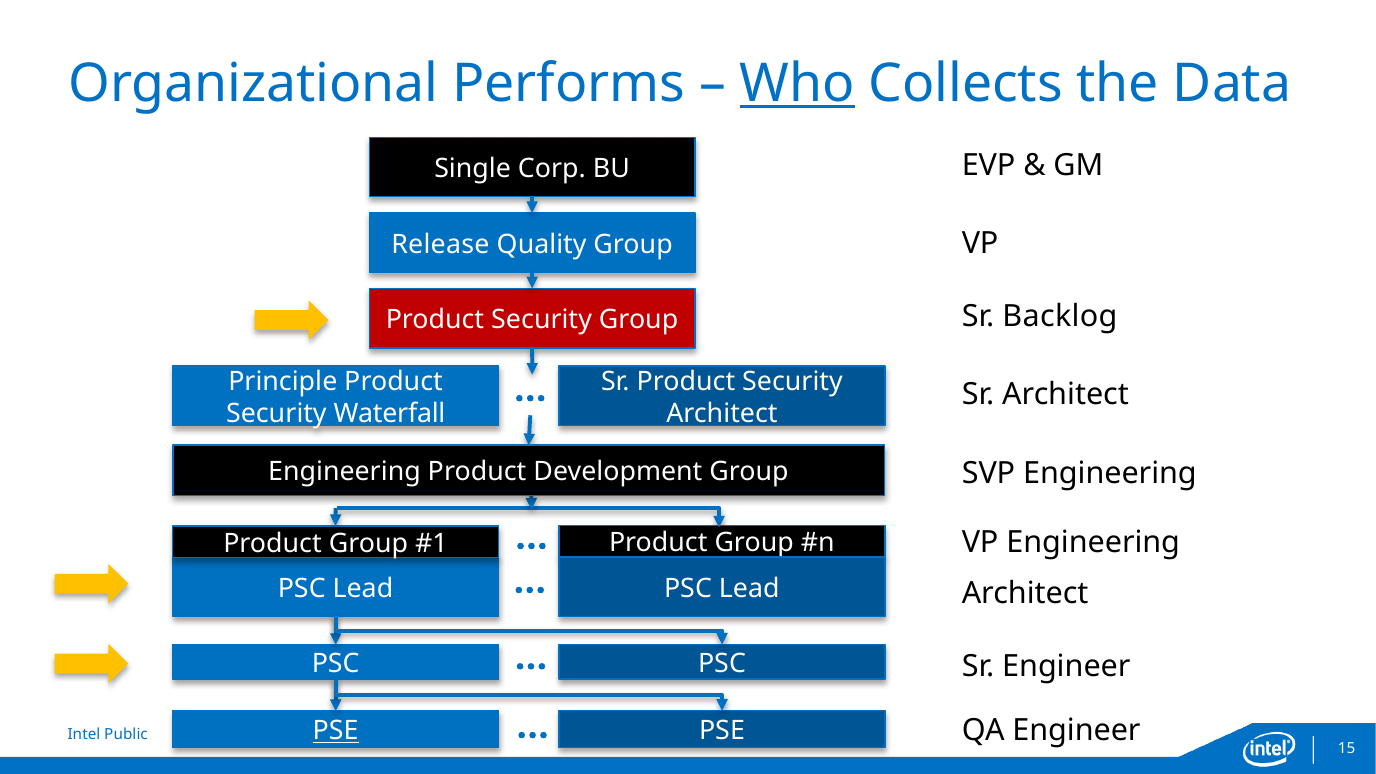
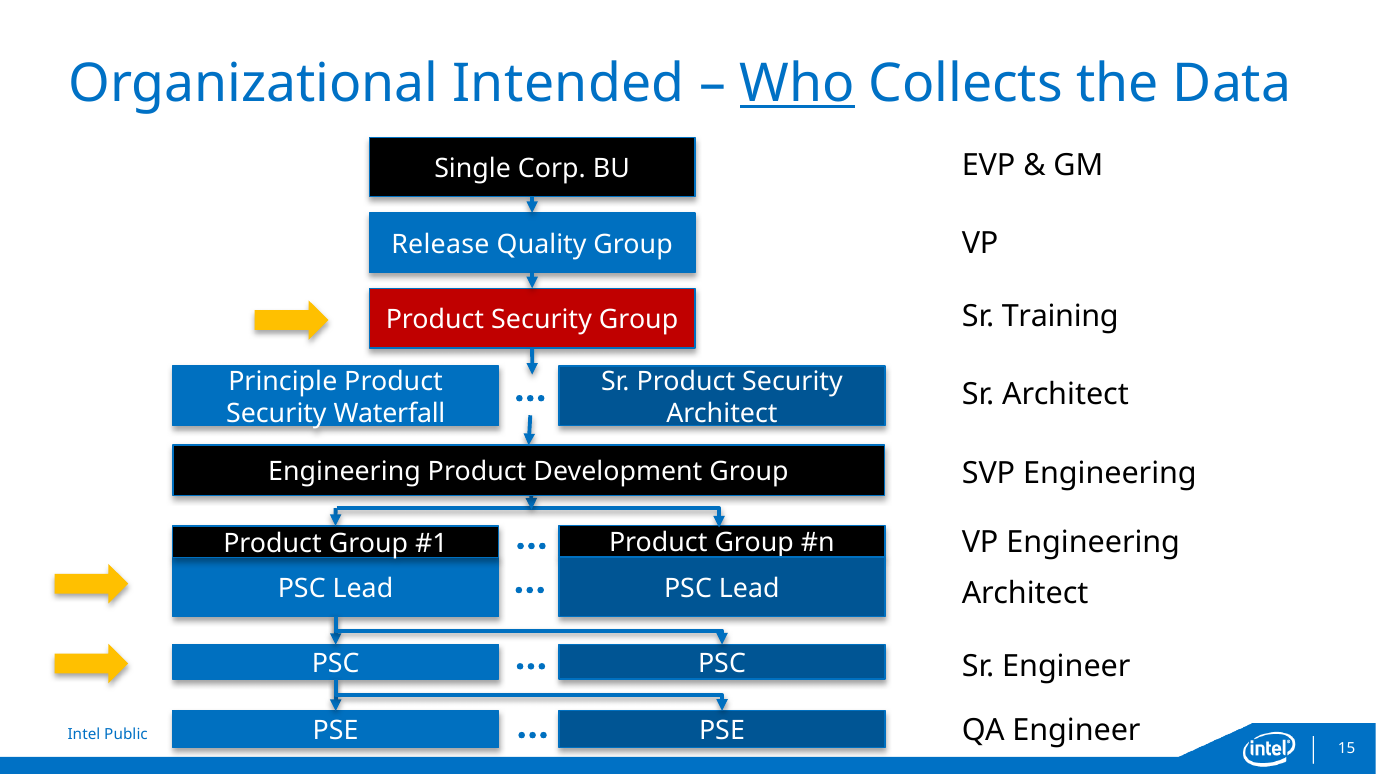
Performs: Performs -> Intended
Backlog: Backlog -> Training
PSE at (336, 731) underline: present -> none
